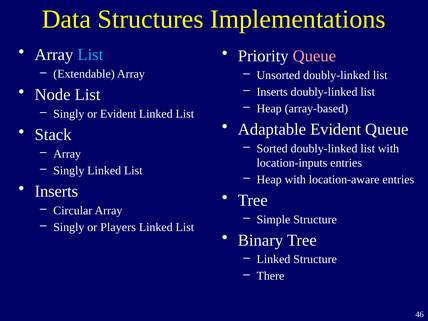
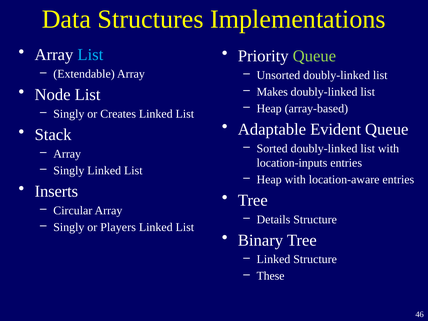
Queue at (314, 56) colour: pink -> light green
Inserts at (272, 92): Inserts -> Makes
or Evident: Evident -> Creates
Simple: Simple -> Details
There: There -> These
